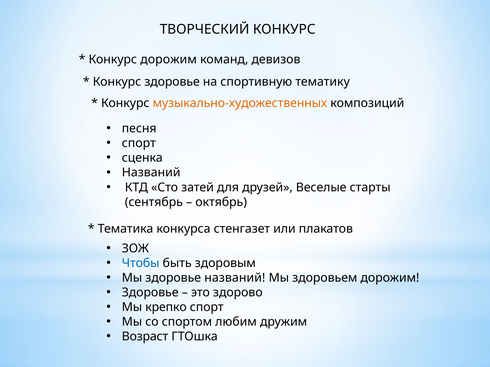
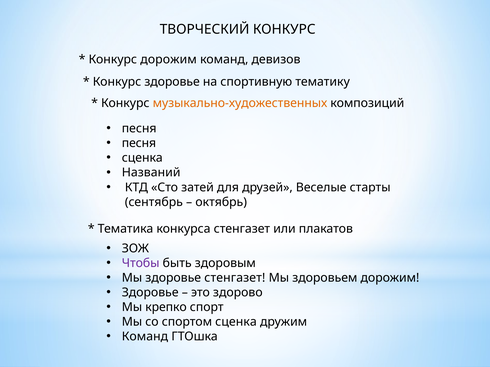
спорт at (139, 143): спорт -> песня
Чтобы colour: blue -> purple
здоровье названий: названий -> стенгазет
спортом любим: любим -> сценка
Возраст at (145, 337): Возраст -> Команд
